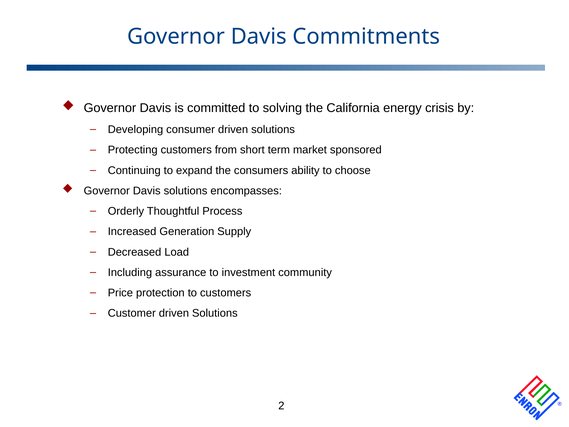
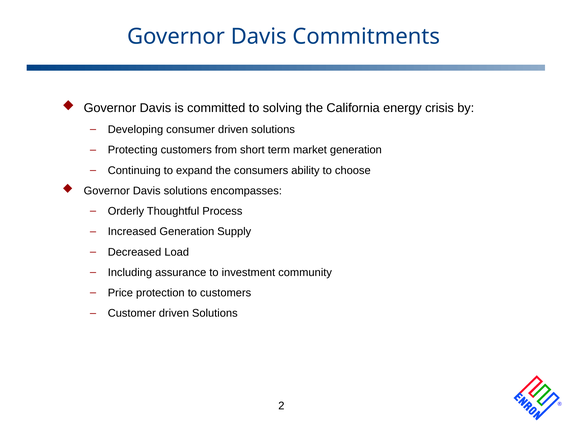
market sponsored: sponsored -> generation
